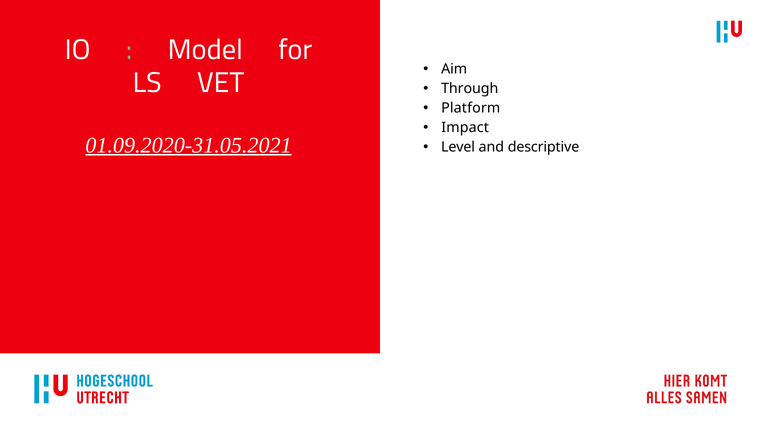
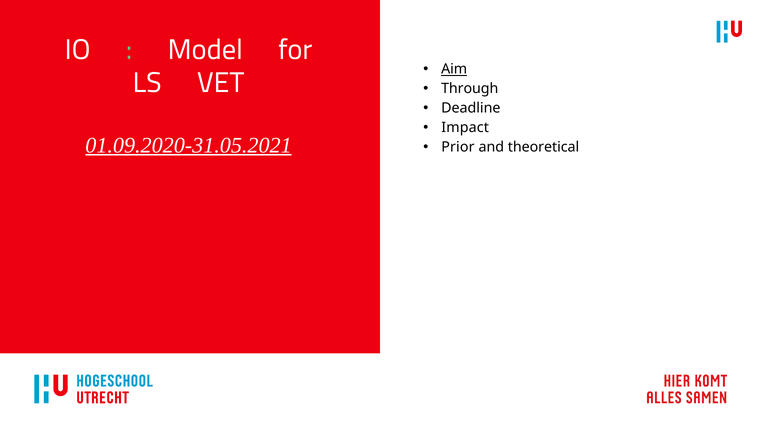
Aim underline: none -> present
Platform: Platform -> Deadline
Level: Level -> Prior
descriptive: descriptive -> theoretical
